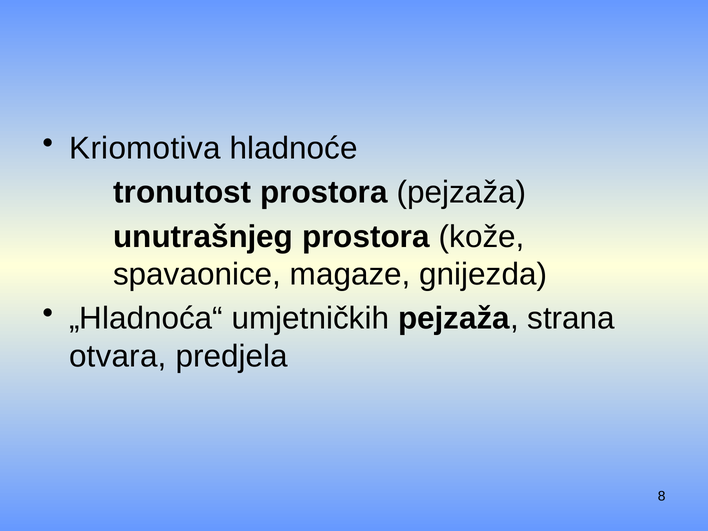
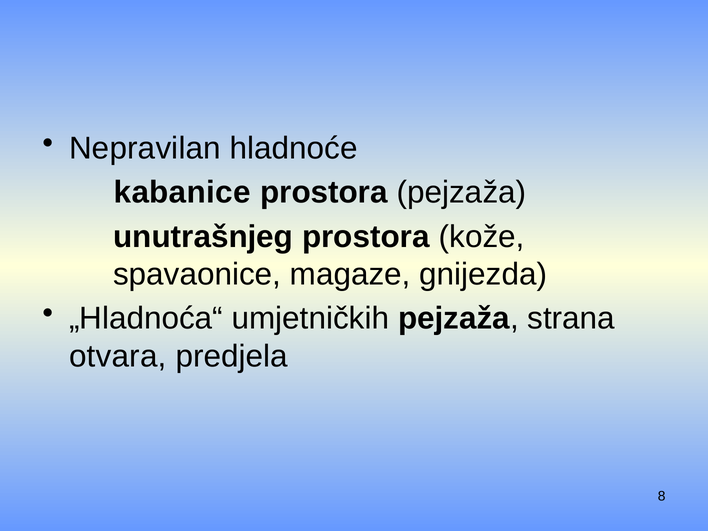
Kriomotiva: Kriomotiva -> Nepravilan
tronutost: tronutost -> kabanice
